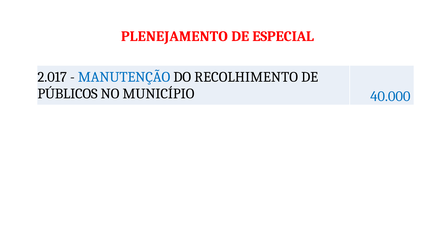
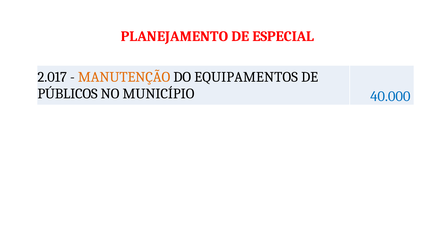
PLENEJAMENTO: PLENEJAMENTO -> PLANEJAMENTO
MANUTENÇÃO colour: blue -> orange
RECOLHIMENTO: RECOLHIMENTO -> EQUIPAMENTOS
